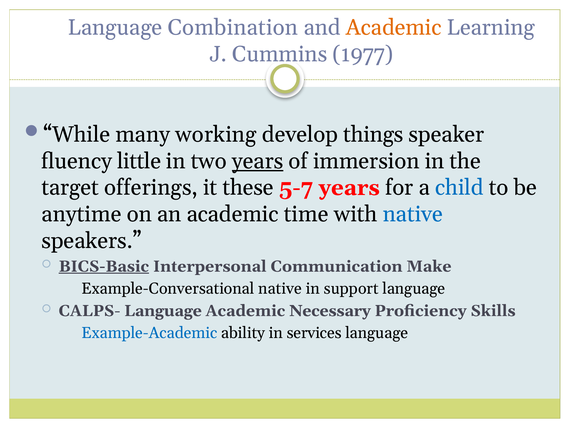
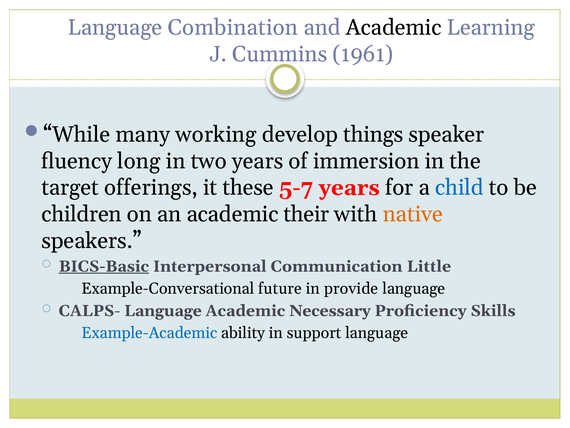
Academic at (394, 27) colour: orange -> black
1977: 1977 -> 1961
little: little -> long
years at (258, 161) underline: present -> none
anytime: anytime -> children
time: time -> their
native at (413, 214) colour: blue -> orange
Make: Make -> Little
Example-Conversational native: native -> future
support: support -> provide
services: services -> support
